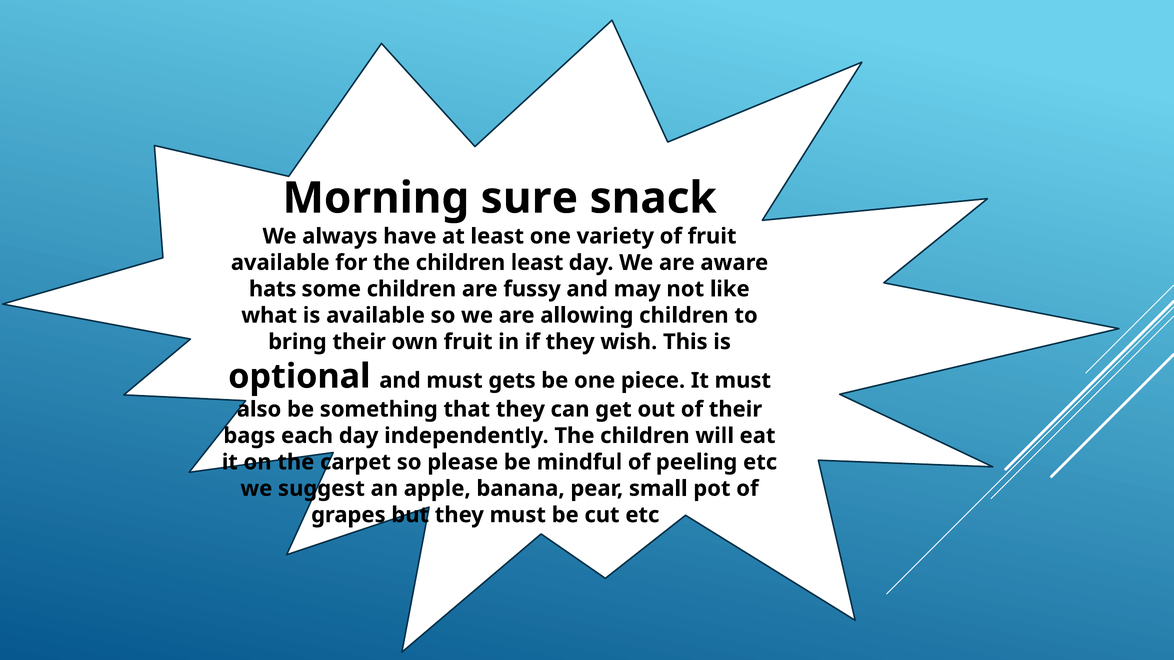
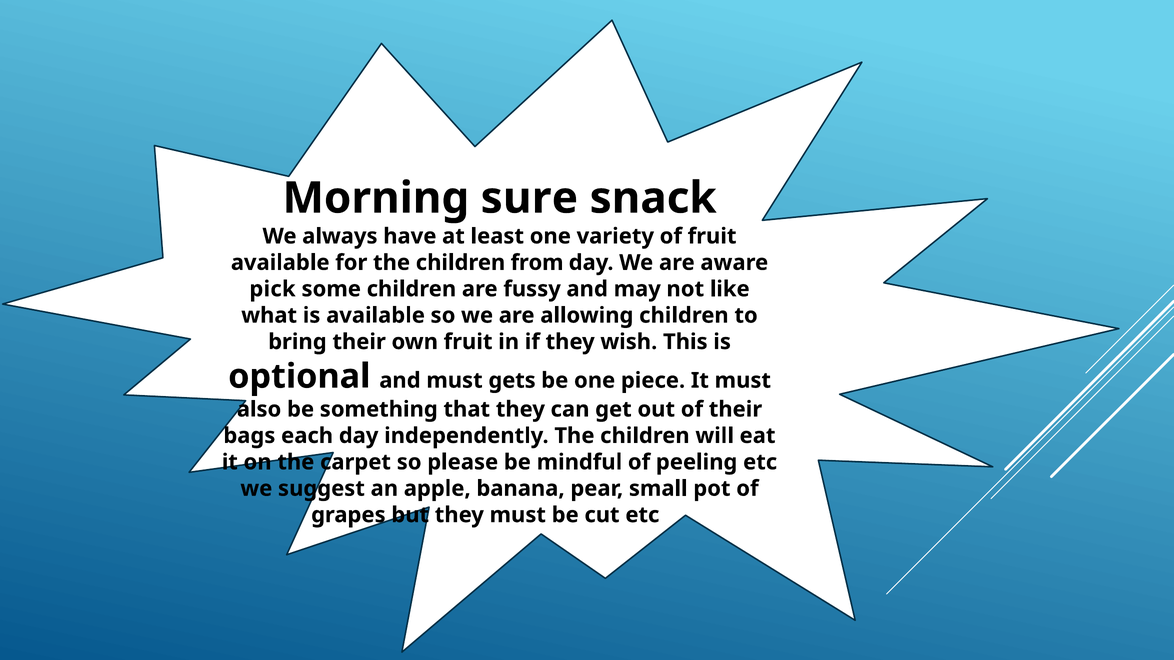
children least: least -> from
hats: hats -> pick
